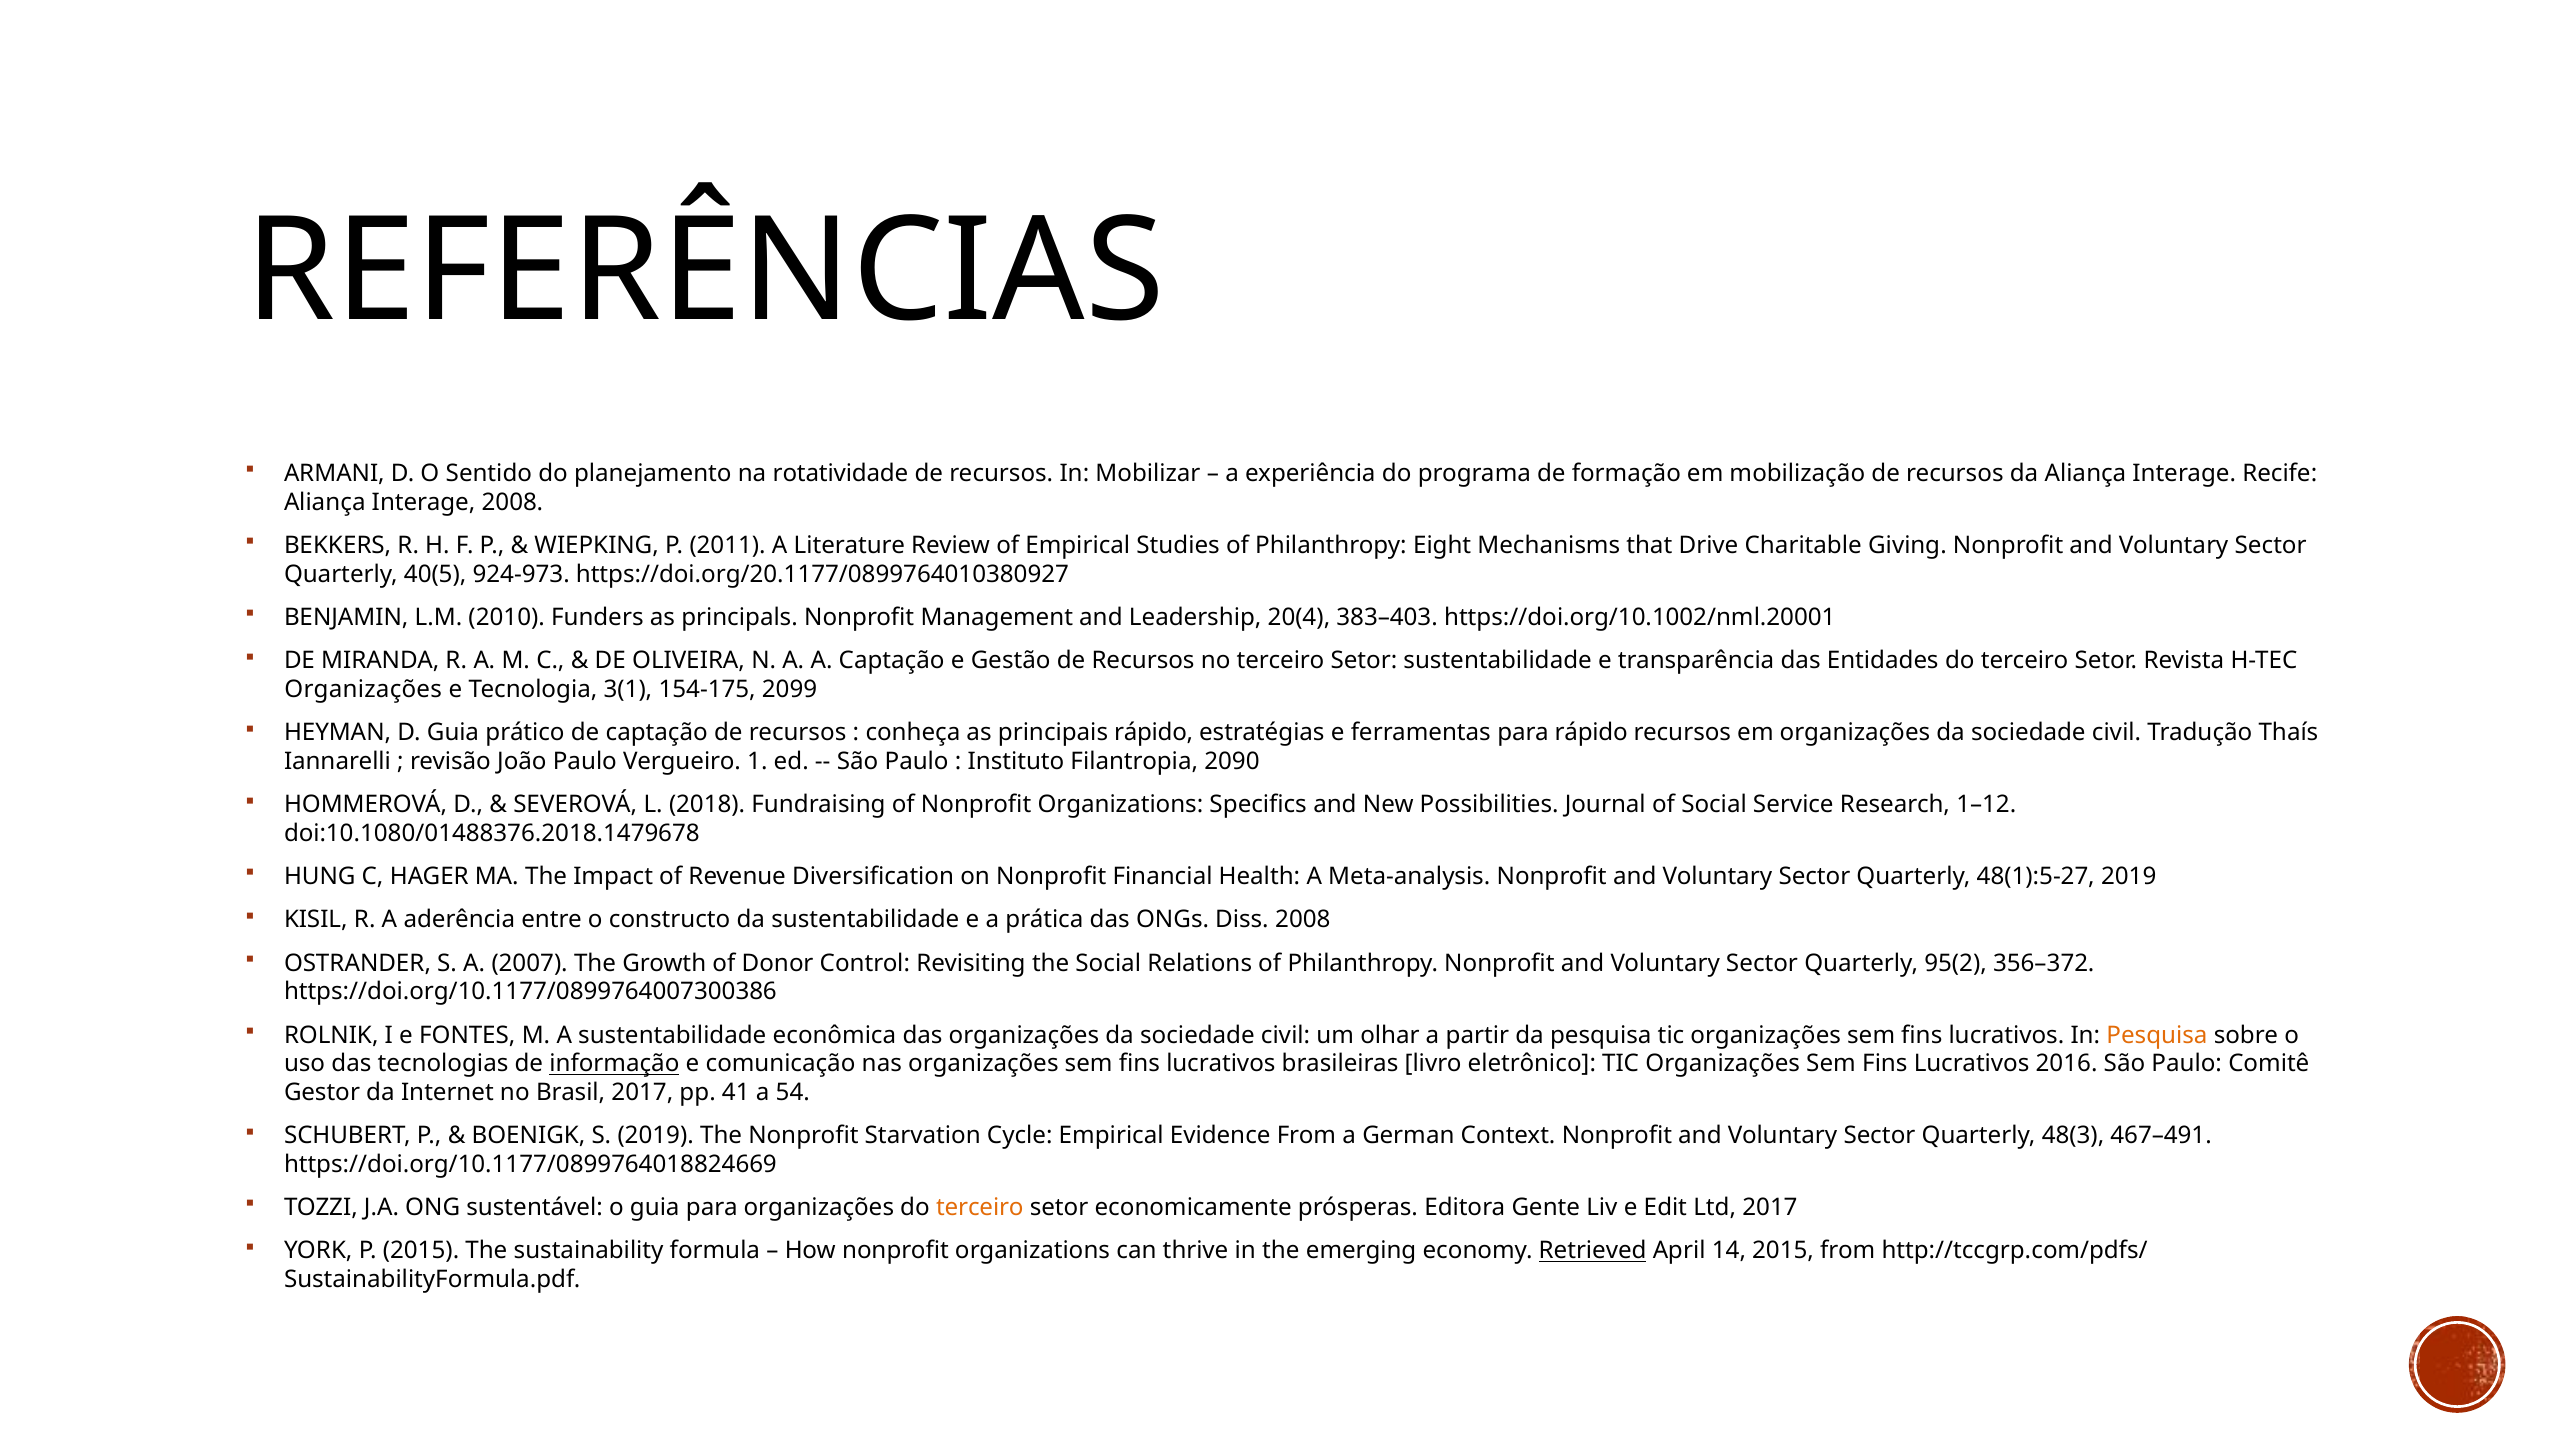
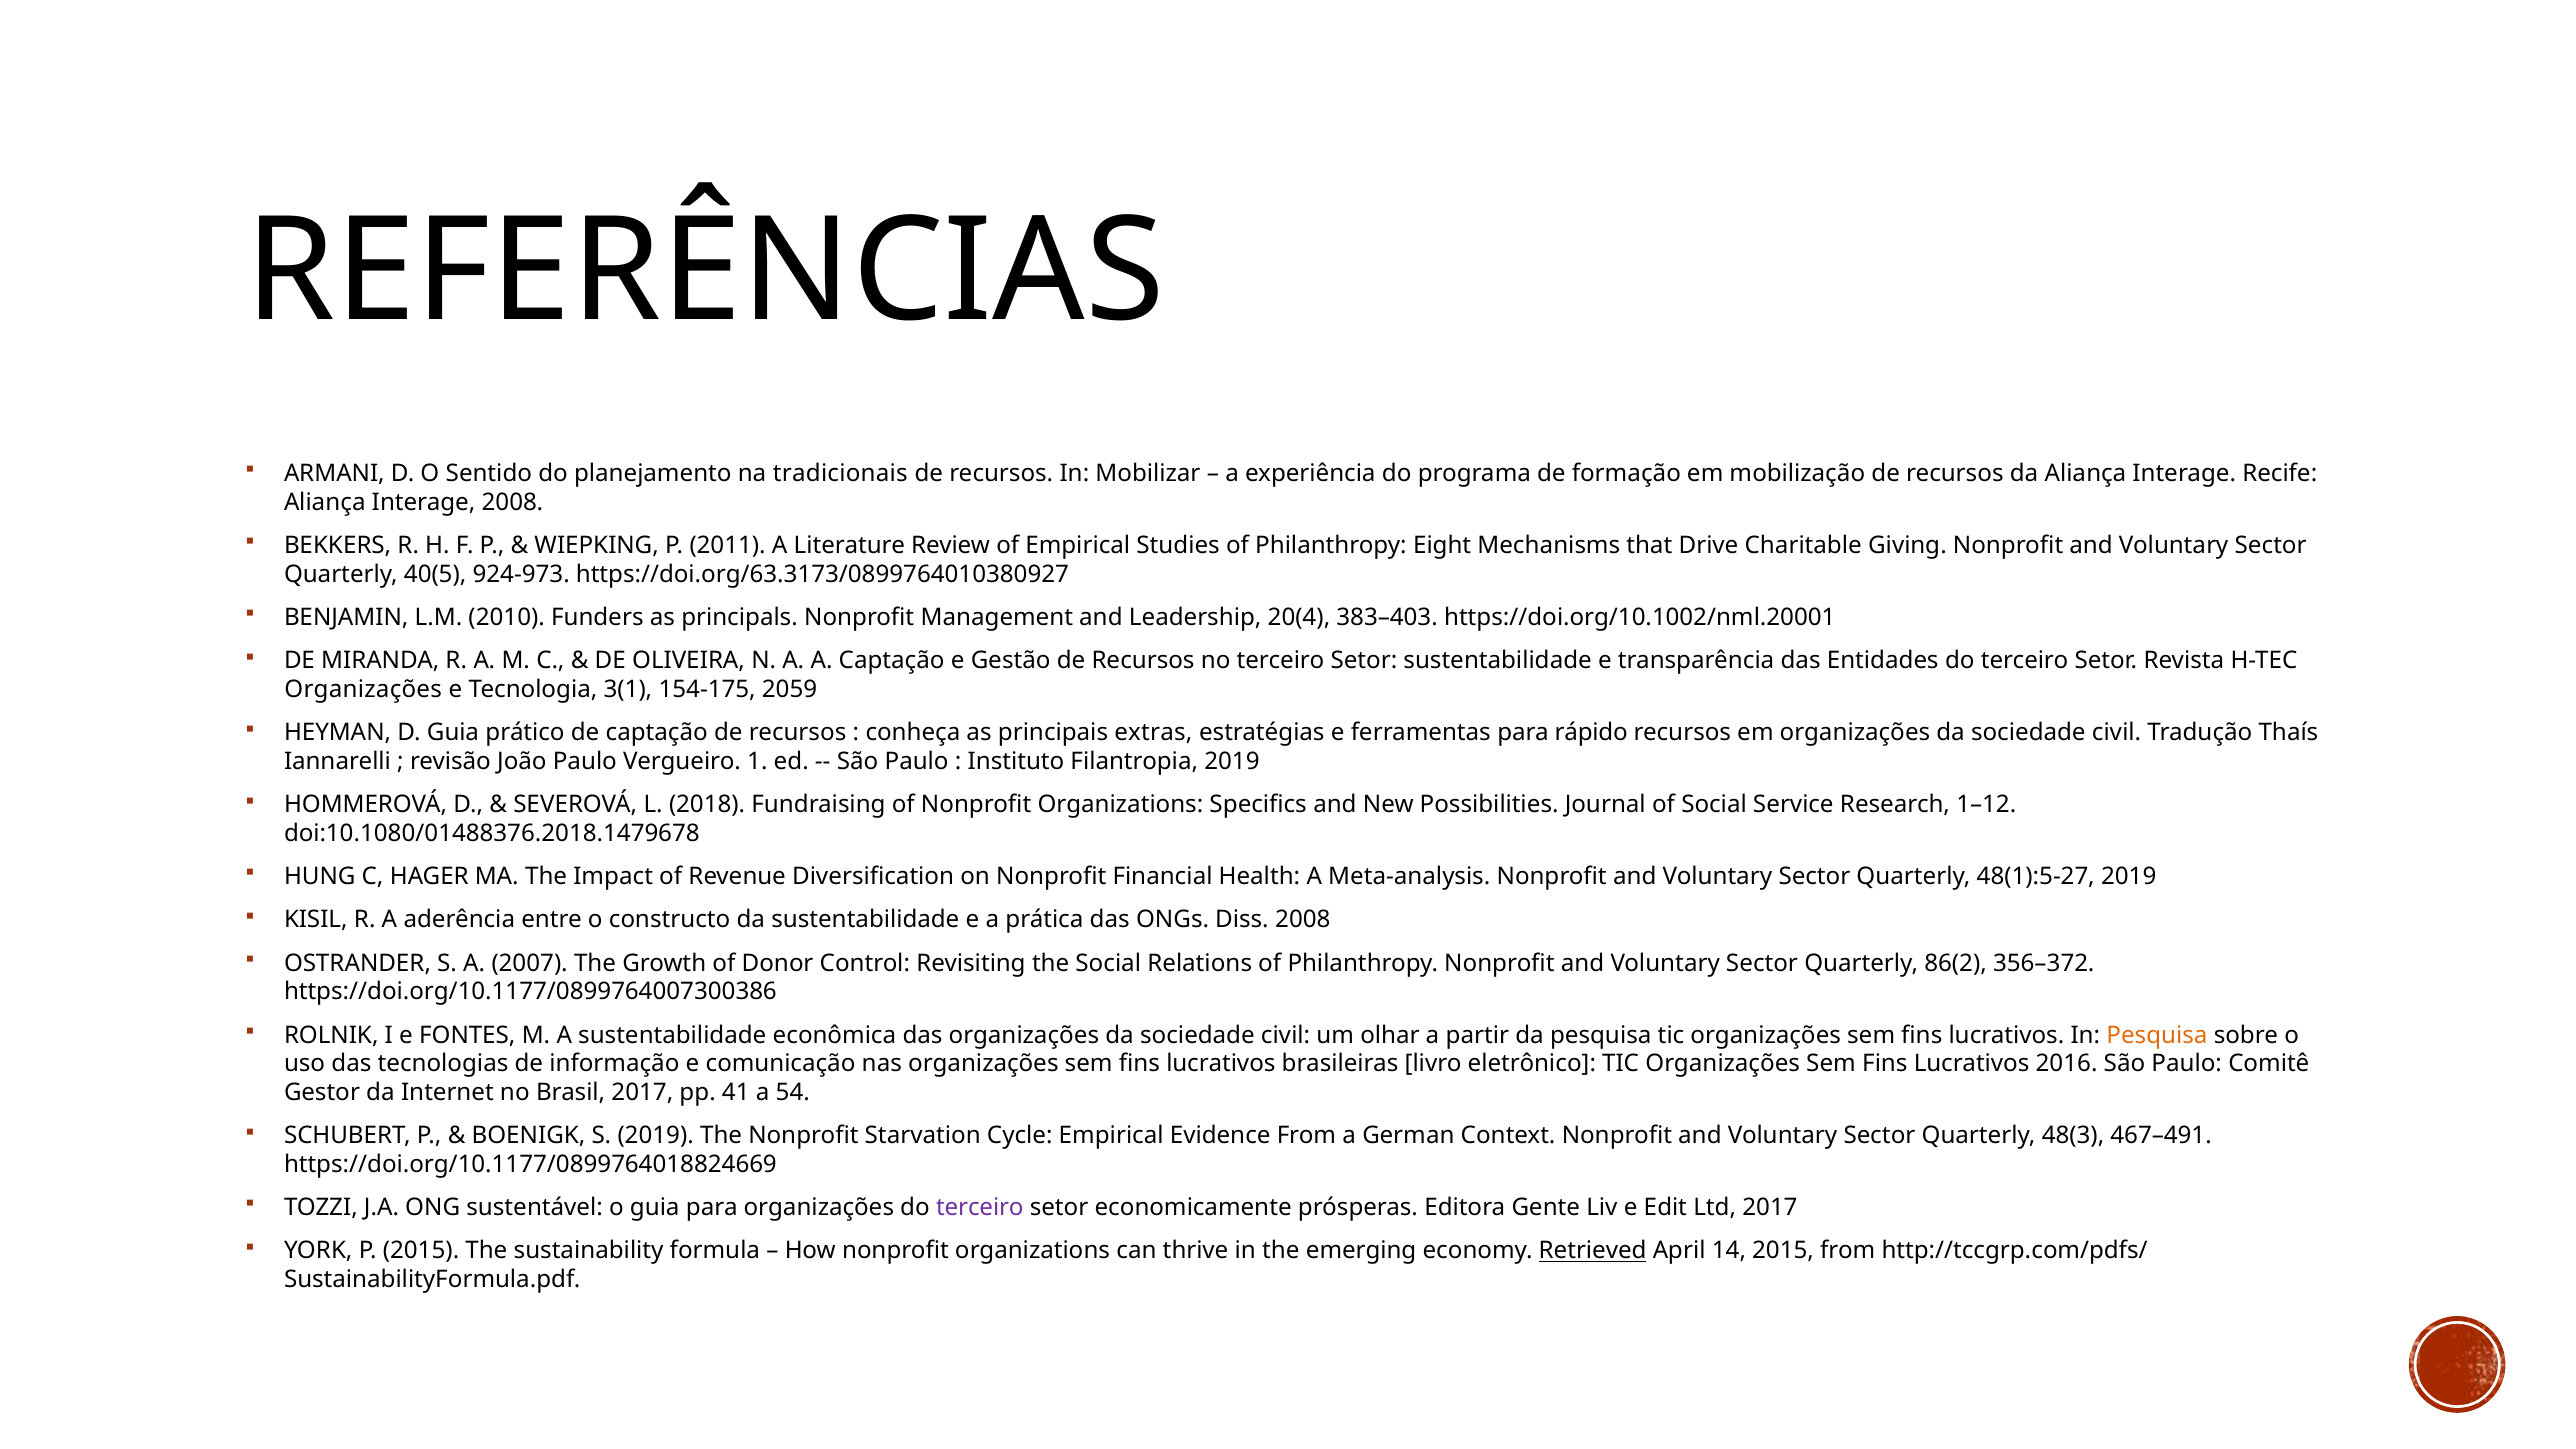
rotatividade: rotatividade -> tradicionais
https://doi.org/20.1177/0899764010380927: https://doi.org/20.1177/0899764010380927 -> https://doi.org/63.3173/0899764010380927
2099: 2099 -> 2059
principais rápido: rápido -> extras
Filantropia 2090: 2090 -> 2019
95(2: 95(2 -> 86(2
informação underline: present -> none
terceiro at (980, 1208) colour: orange -> purple
